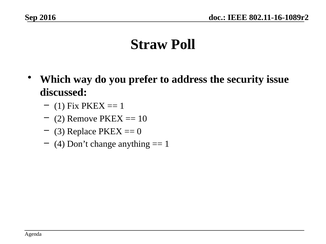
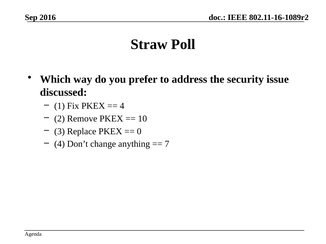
1 at (122, 106): 1 -> 4
1 at (167, 144): 1 -> 7
